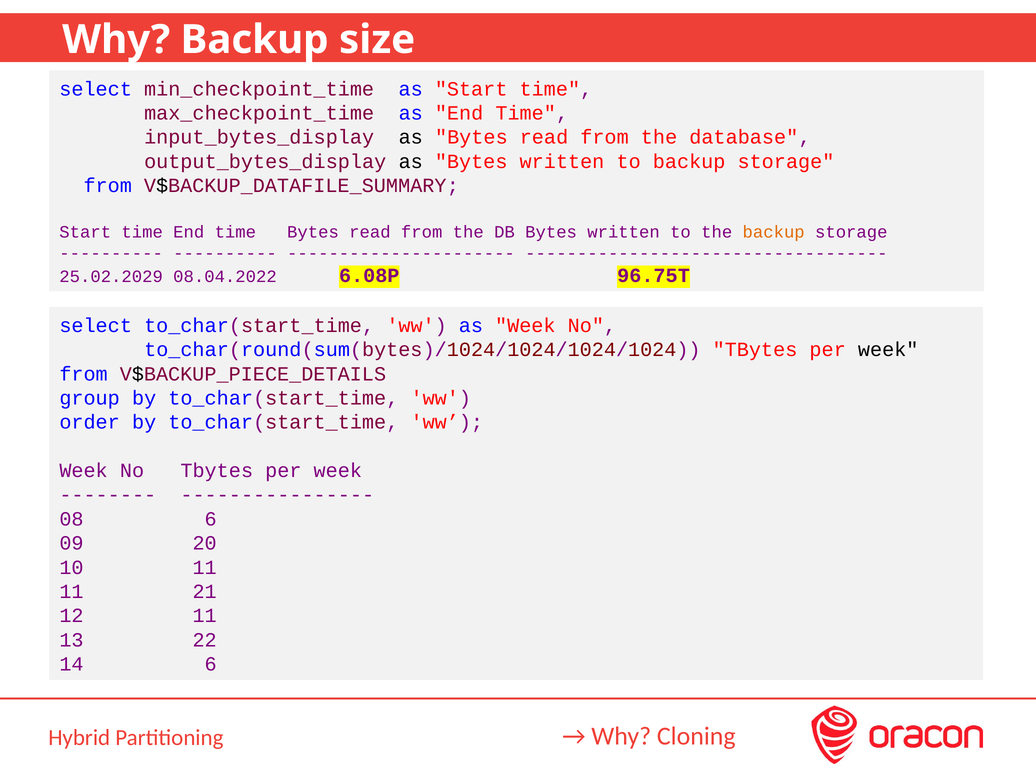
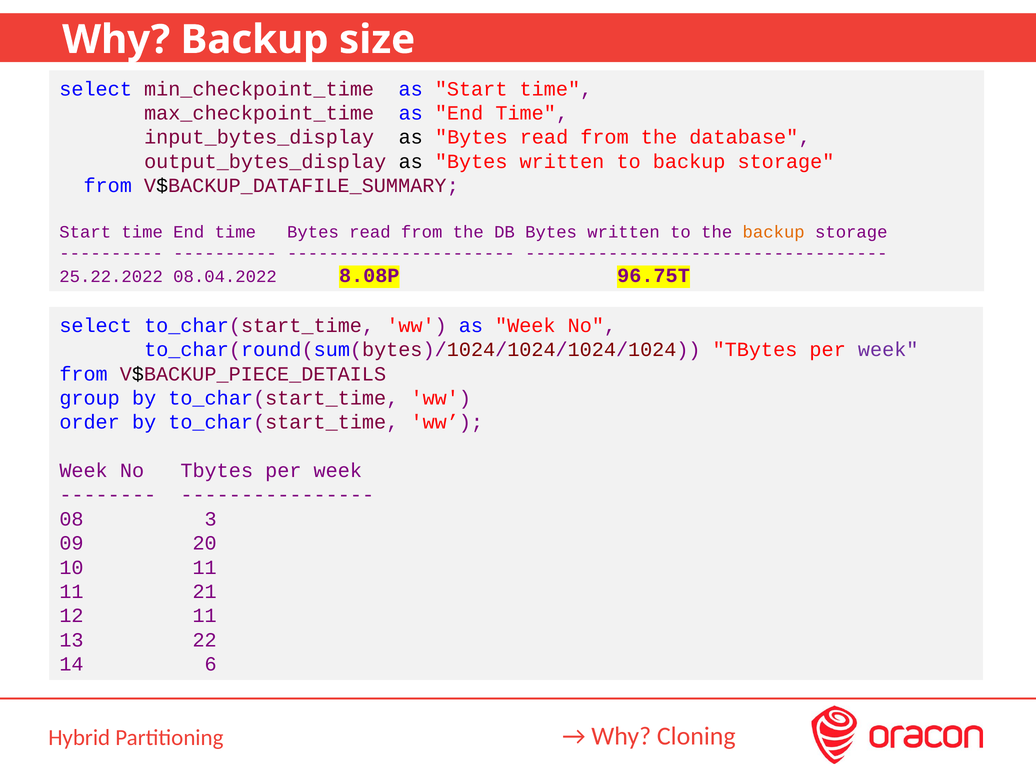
25.02.2029: 25.02.2029 -> 25.22.2022
6.08P: 6.08P -> 8.08P
week at (888, 350) colour: black -> purple
08 6: 6 -> 3
